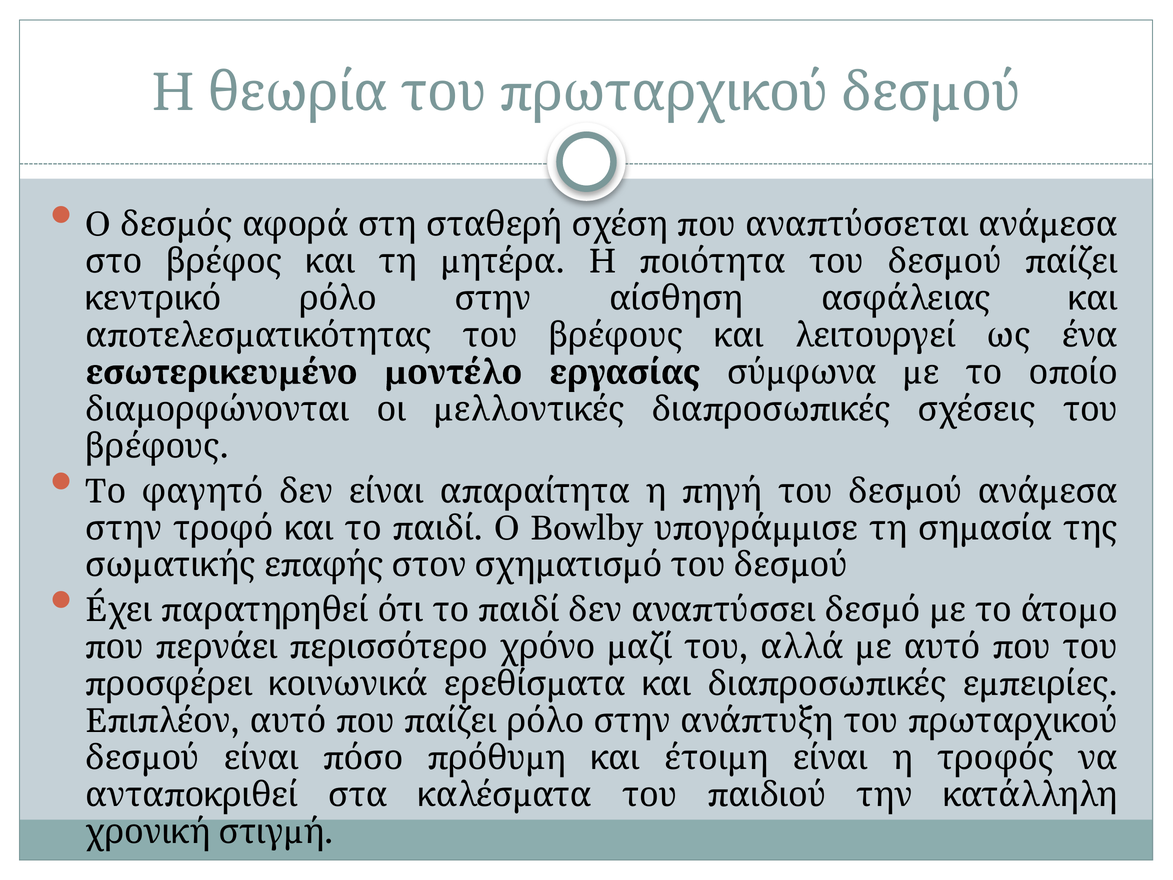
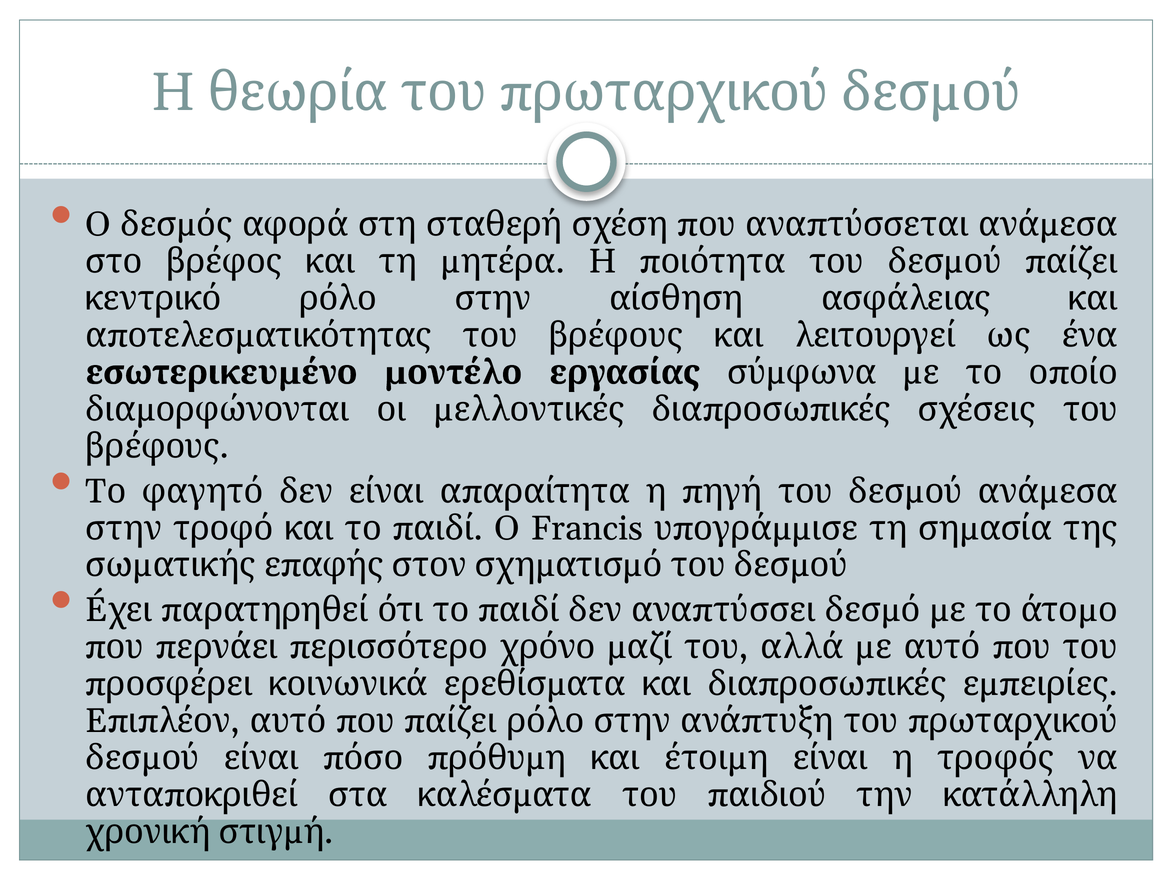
Bowlby: Bowlby -> Francis
